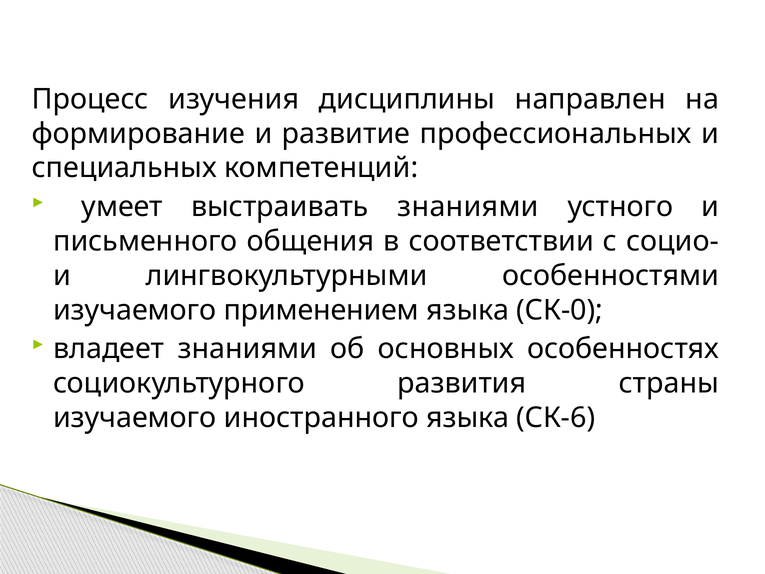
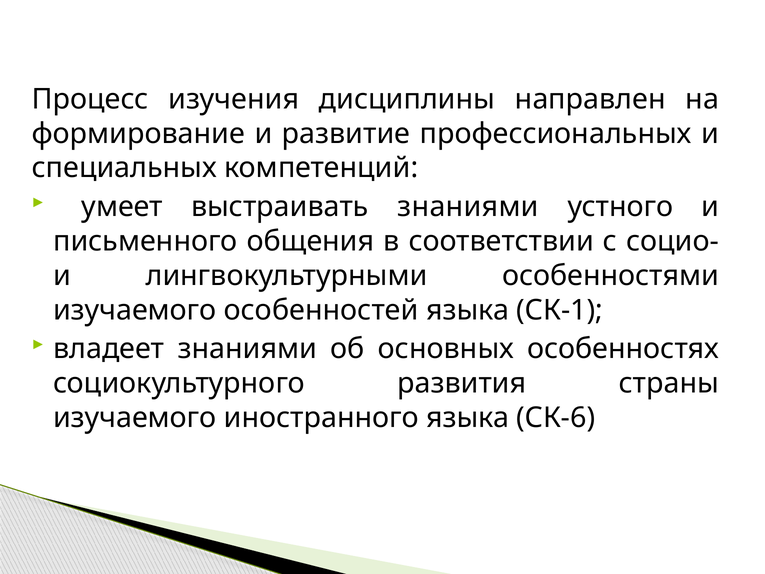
применением: применением -> особенностей
СК-0: СК-0 -> СК-1
